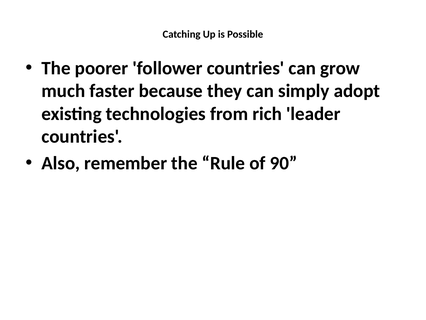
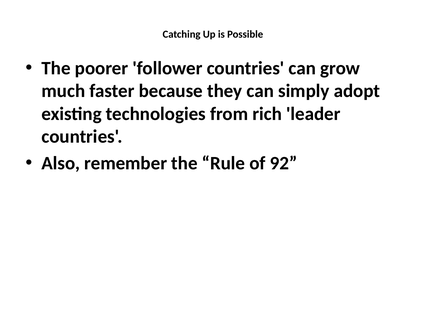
90: 90 -> 92
